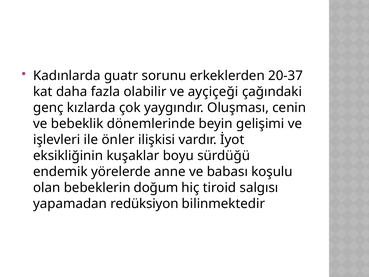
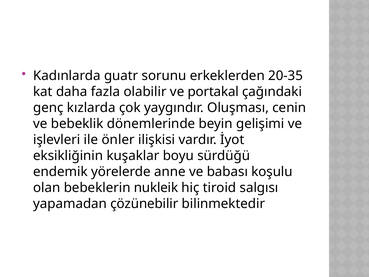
20-37: 20-37 -> 20-35
ayçiçeği: ayçiçeği -> portakal
doğum: doğum -> nukleik
redüksiyon: redüksiyon -> çözünebilir
